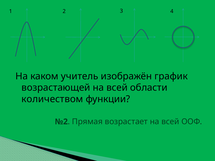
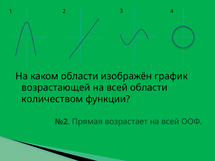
каком учитель: учитель -> области
